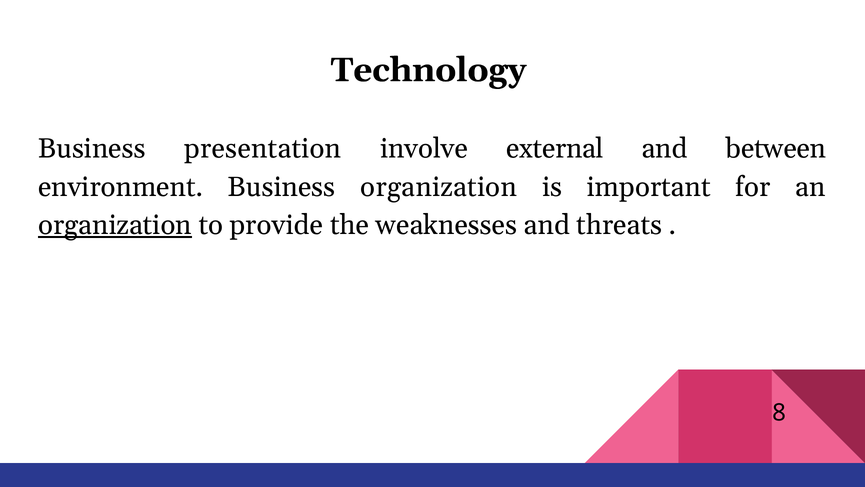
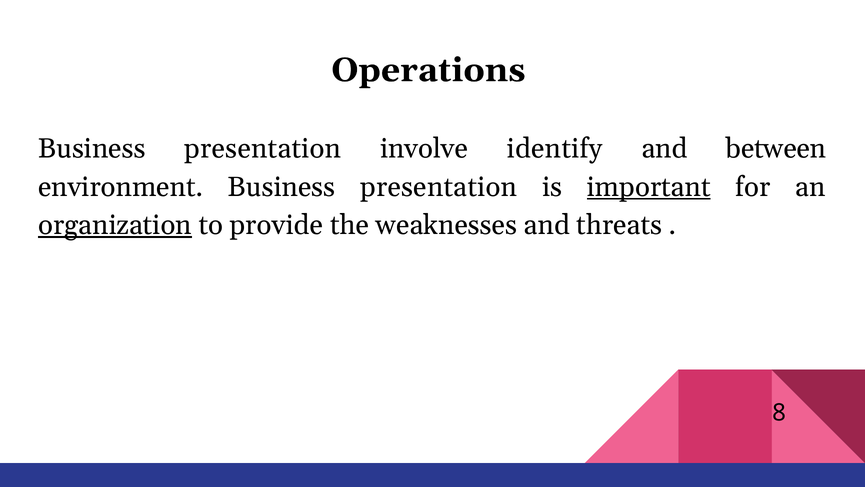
Technology: Technology -> Operations
external: external -> identify
environment Business organization: organization -> presentation
important underline: none -> present
